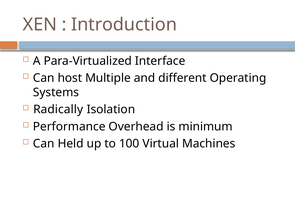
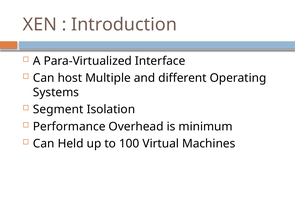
Radically: Radically -> Segment
